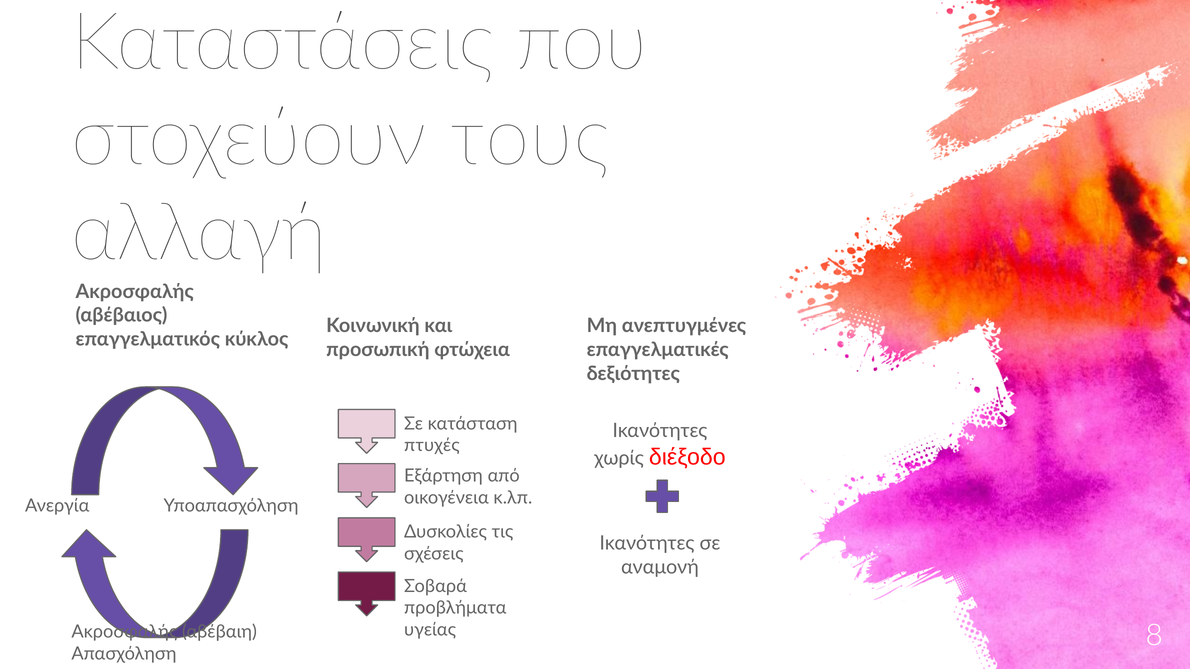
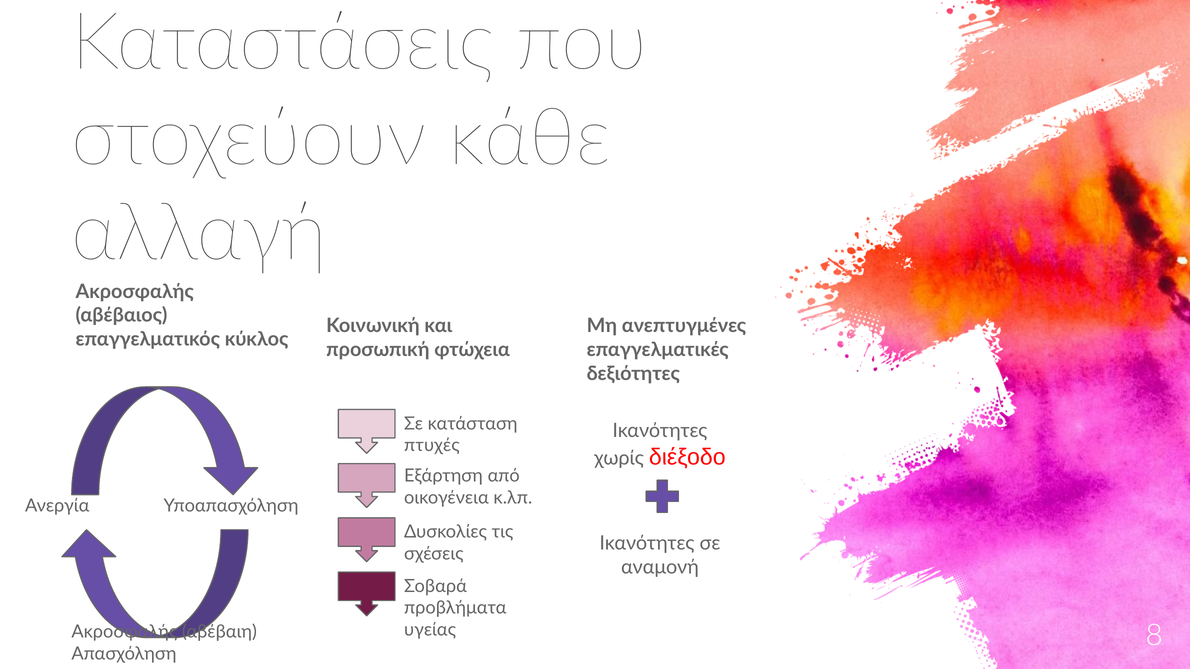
τους: τους -> κάθε
